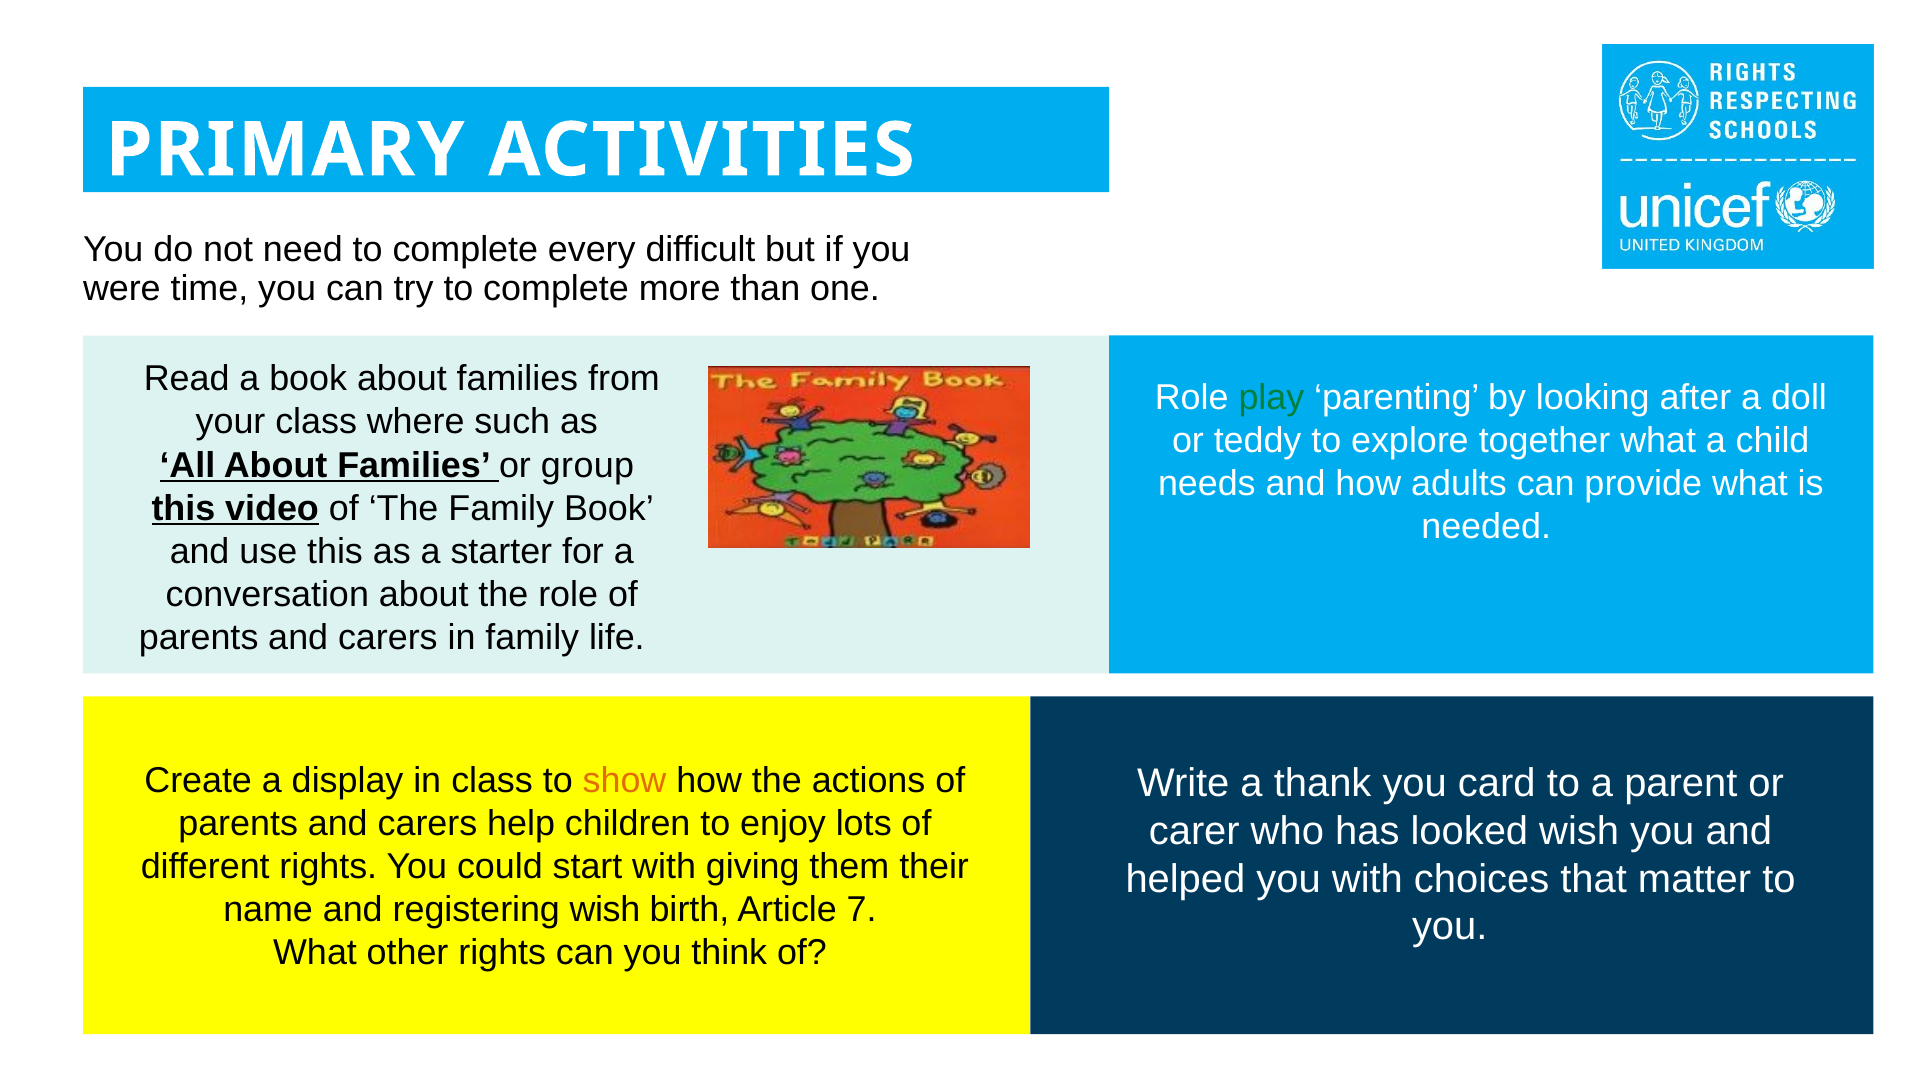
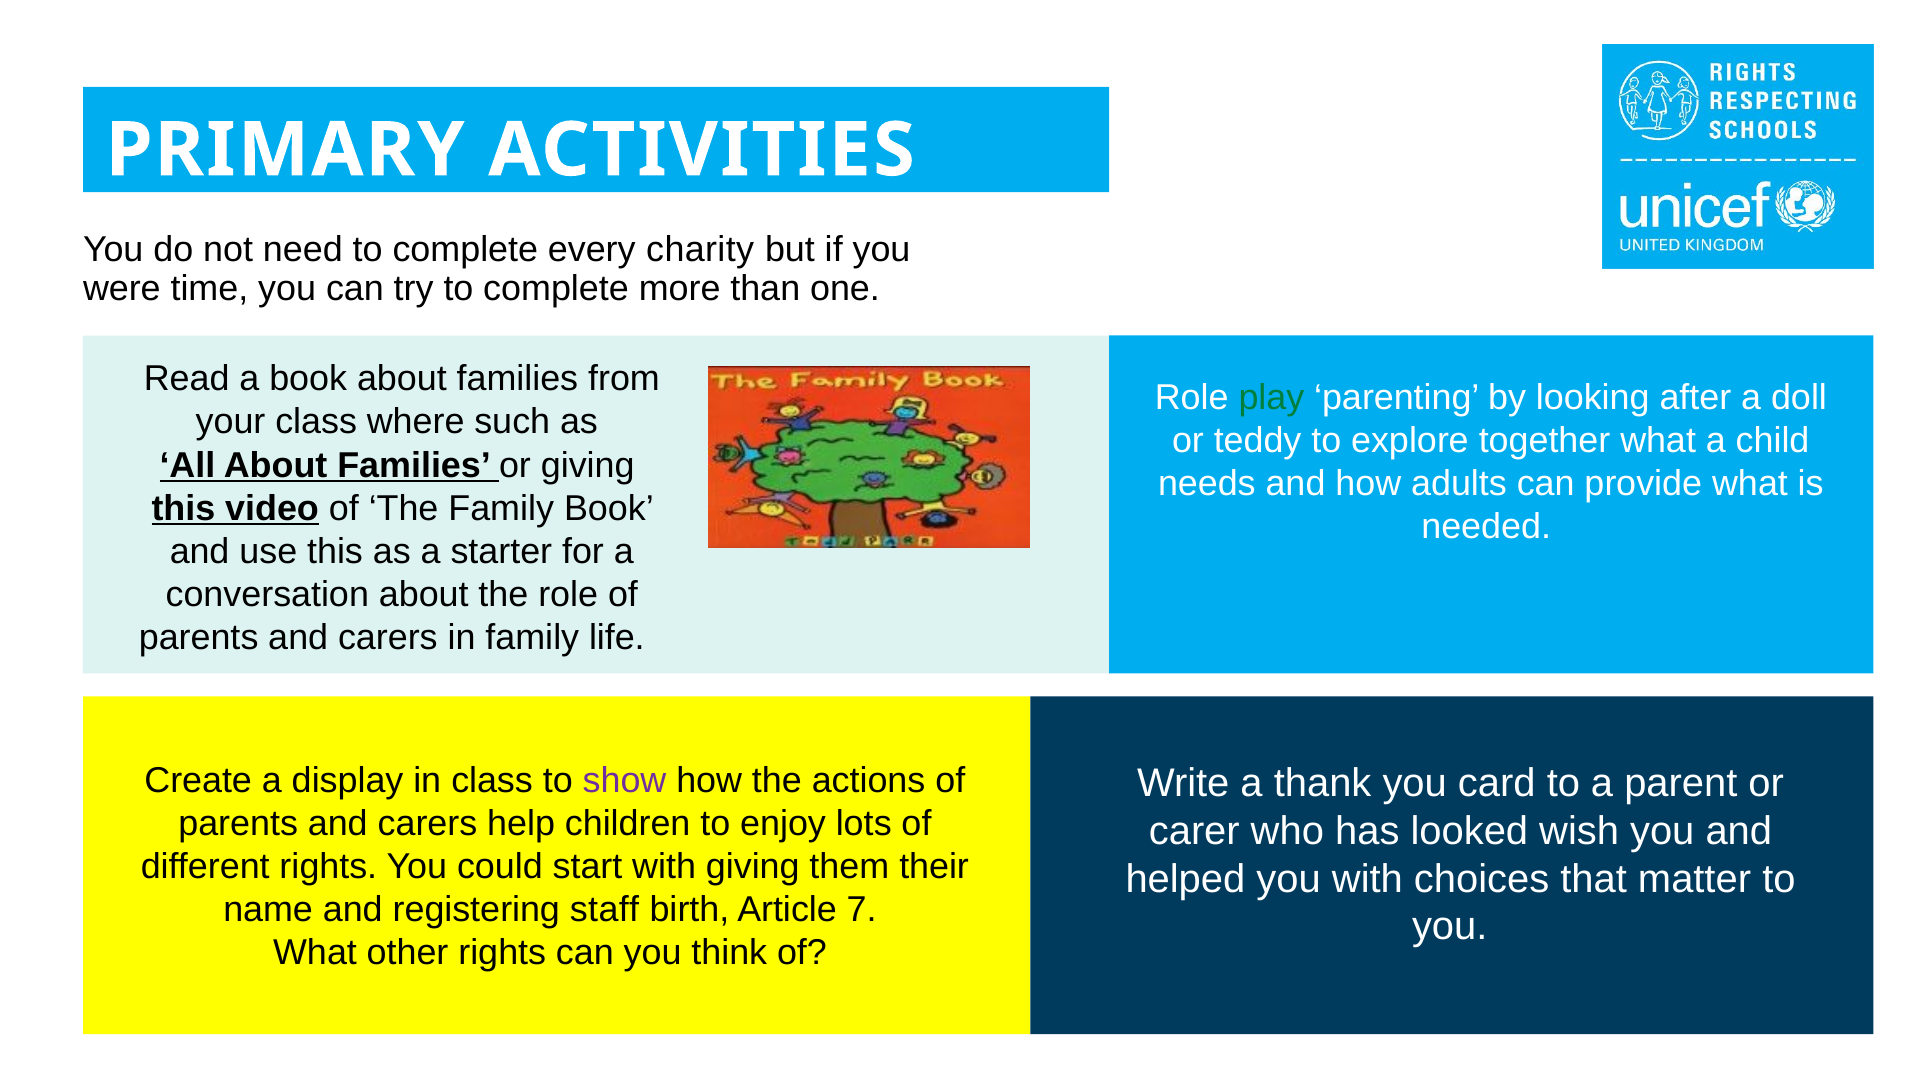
difficult: difficult -> charity
or group: group -> giving
show colour: orange -> purple
registering wish: wish -> staff
